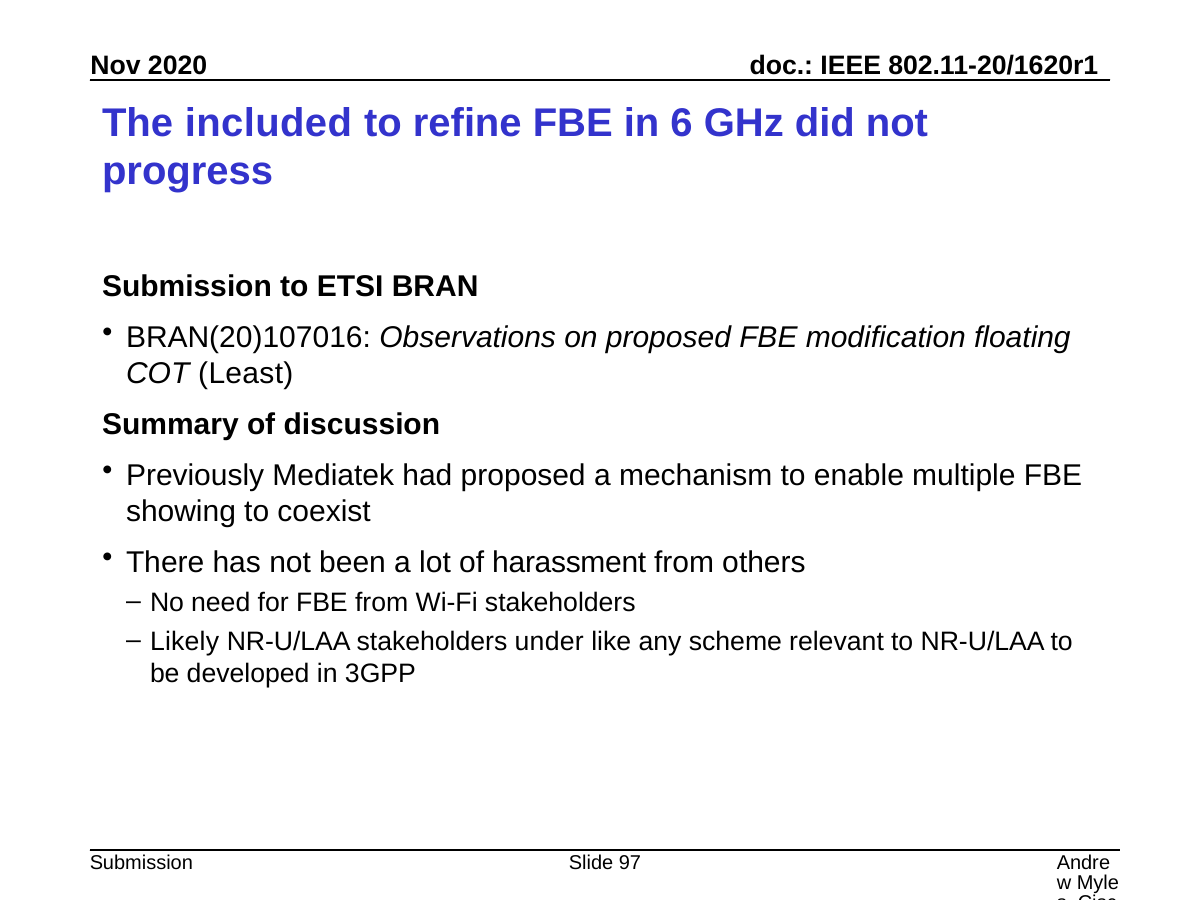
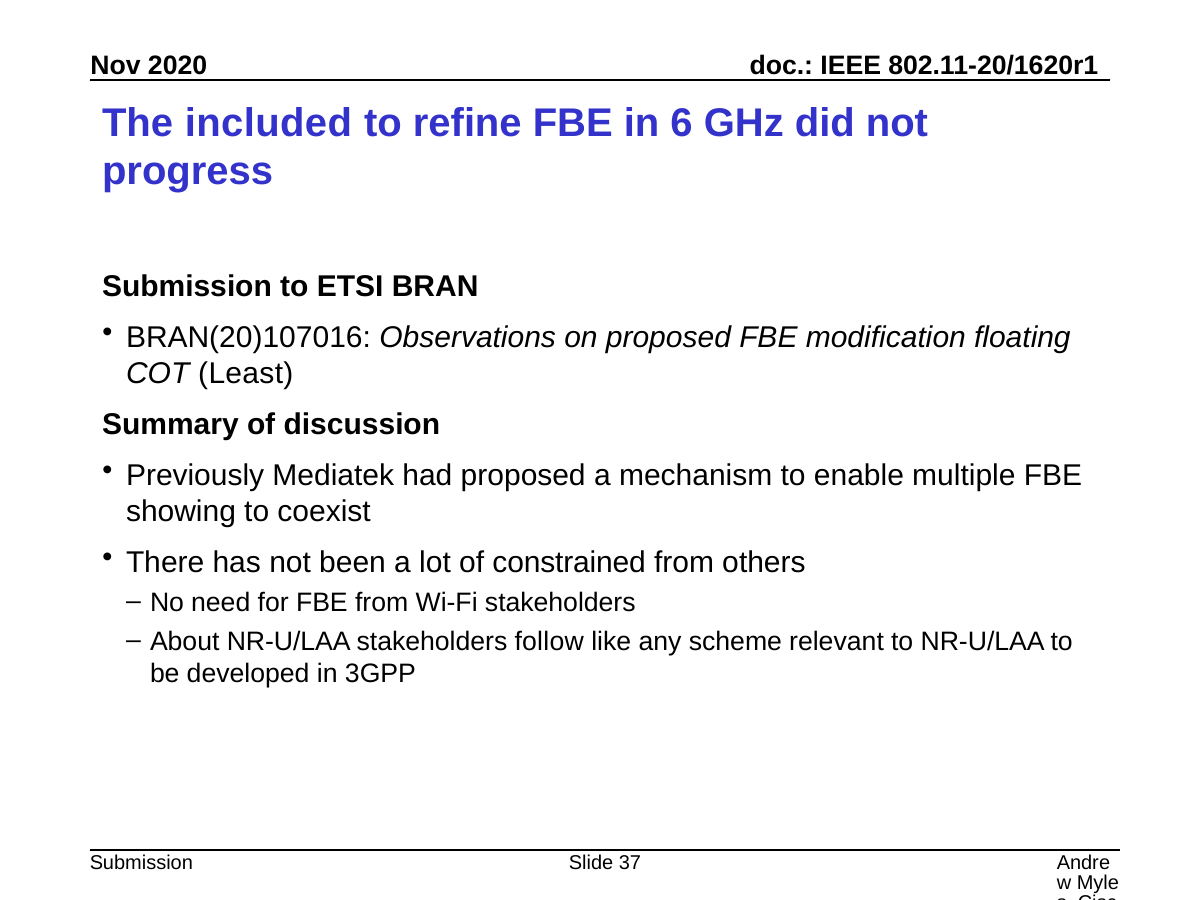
harassment: harassment -> constrained
Likely: Likely -> About
under: under -> follow
97: 97 -> 37
